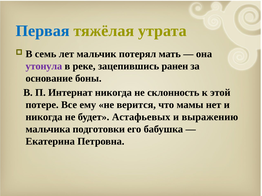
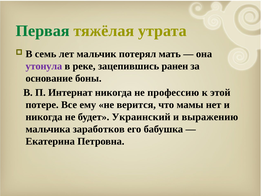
Первая colour: blue -> green
склонность: склонность -> профессию
Астафьевых: Астафьевых -> Украинский
подготовки: подготовки -> заработков
